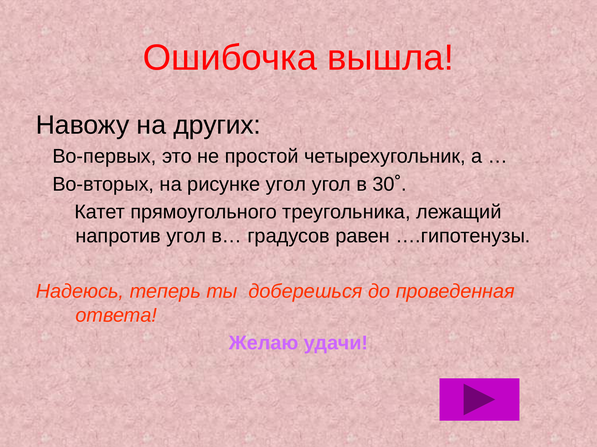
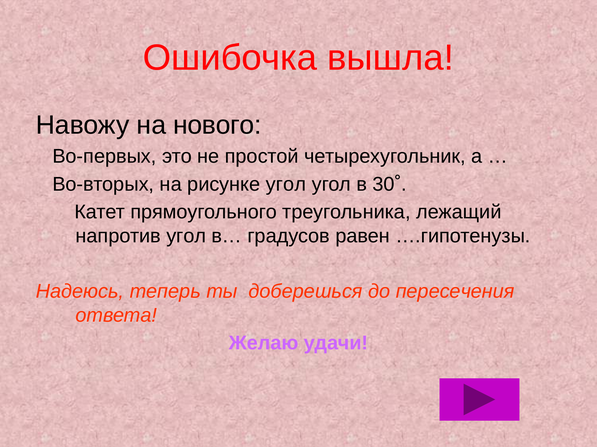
других: других -> нового
проведенная: проведенная -> пересечения
